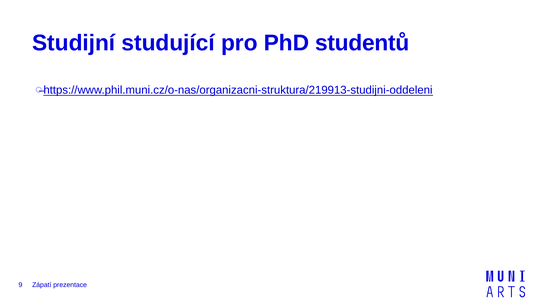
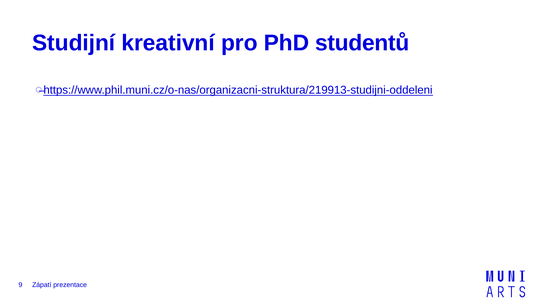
studující: studující -> kreativní
